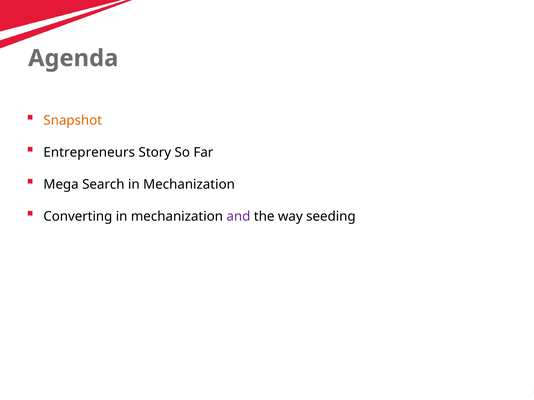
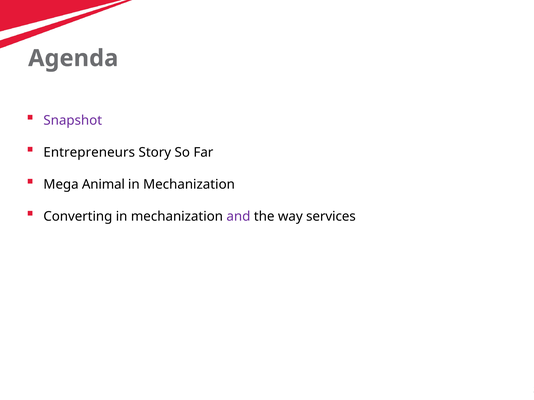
Snapshot colour: orange -> purple
Search: Search -> Animal
seeding: seeding -> services
